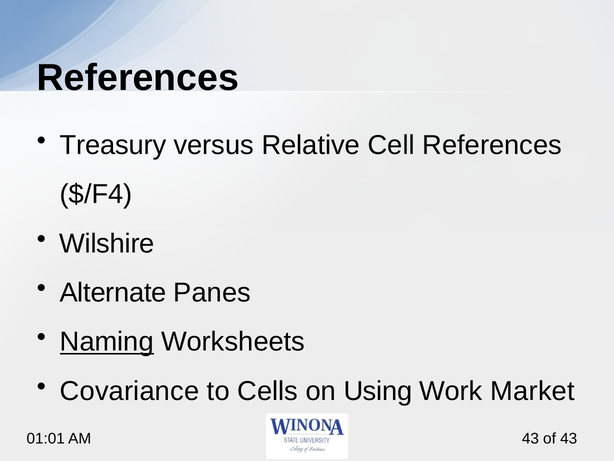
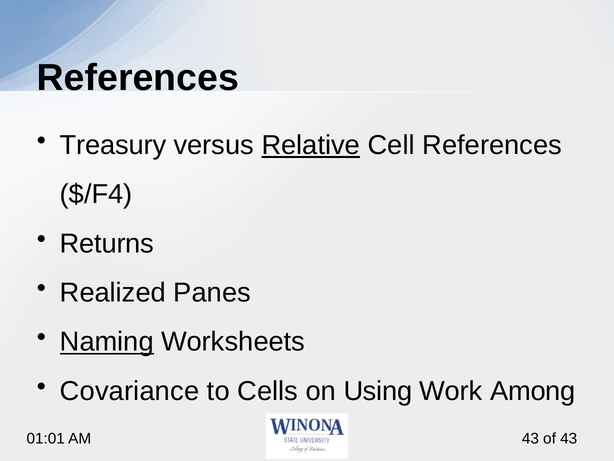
Relative underline: none -> present
Wilshire: Wilshire -> Returns
Alternate: Alternate -> Realized
Market: Market -> Among
